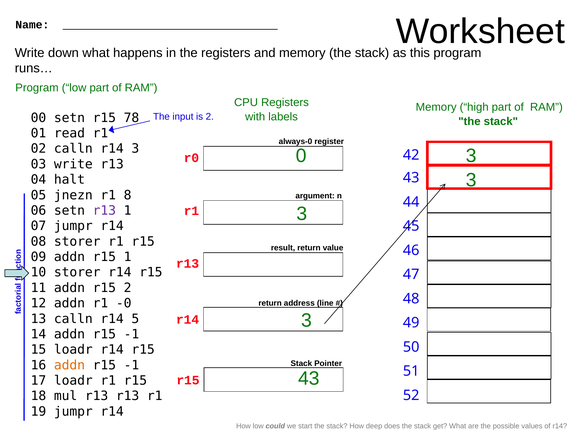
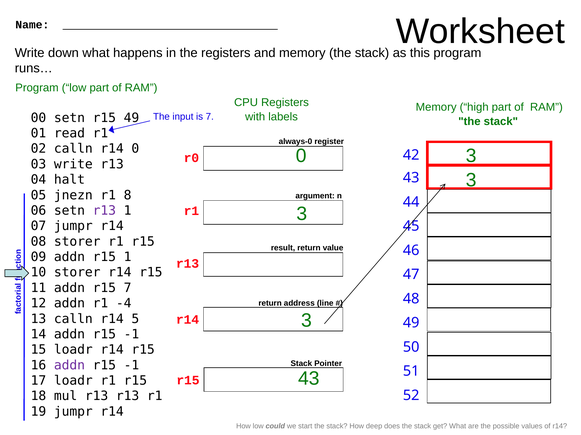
is 2: 2 -> 7
r15 78: 78 -> 49
calln r14 3: 3 -> 0
r15 2: 2 -> 7
-0: -0 -> -4
addn at (69, 366) colour: orange -> purple
